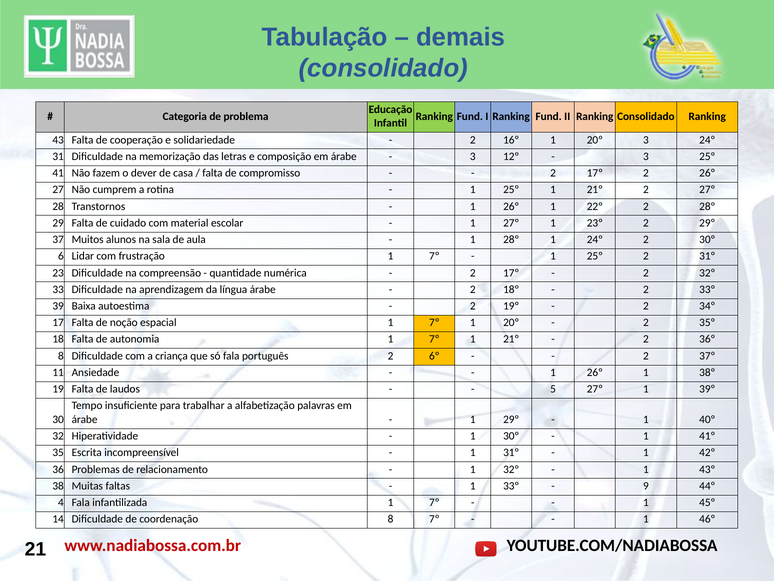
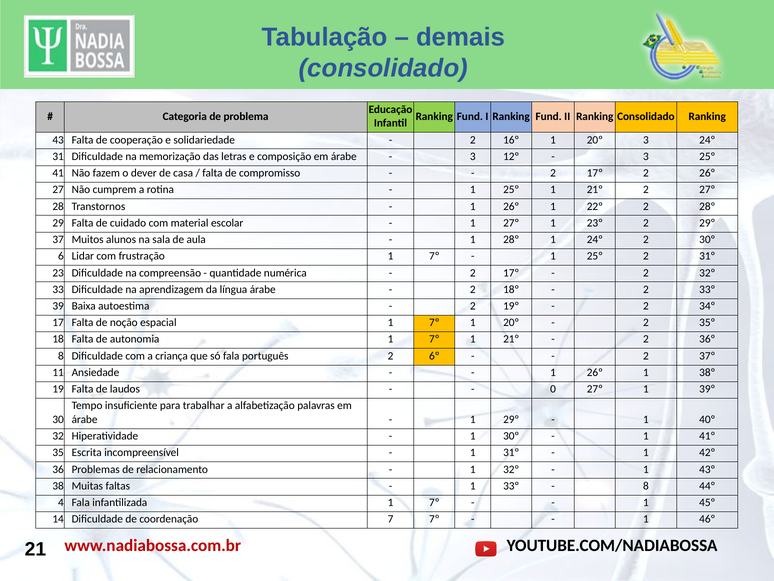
5: 5 -> 0
9 at (646, 486): 9 -> 8
coordenação 8: 8 -> 7
